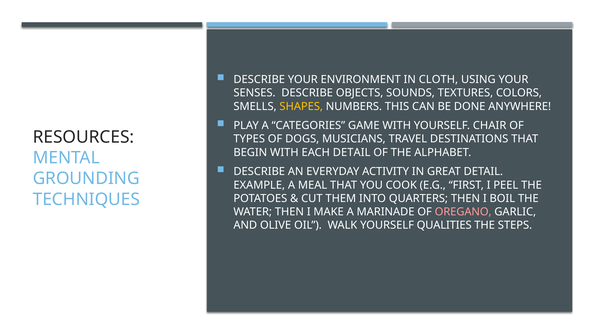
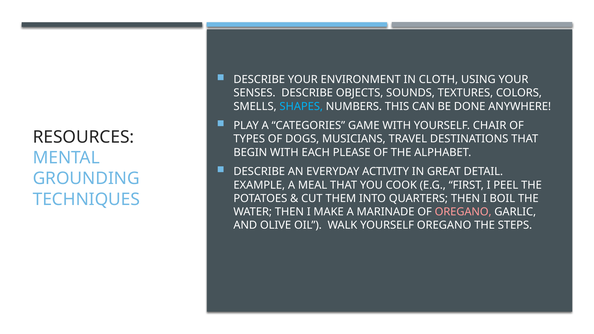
SHAPES colour: yellow -> light blue
EACH DETAIL: DETAIL -> PLEASE
YOURSELF QUALITIES: QUALITIES -> OREGANO
